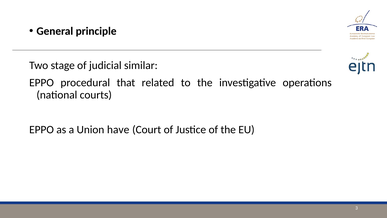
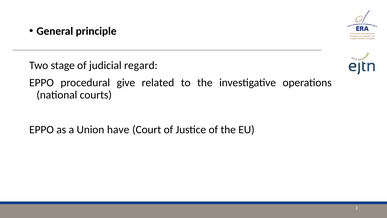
similar: similar -> regard
that: that -> give
